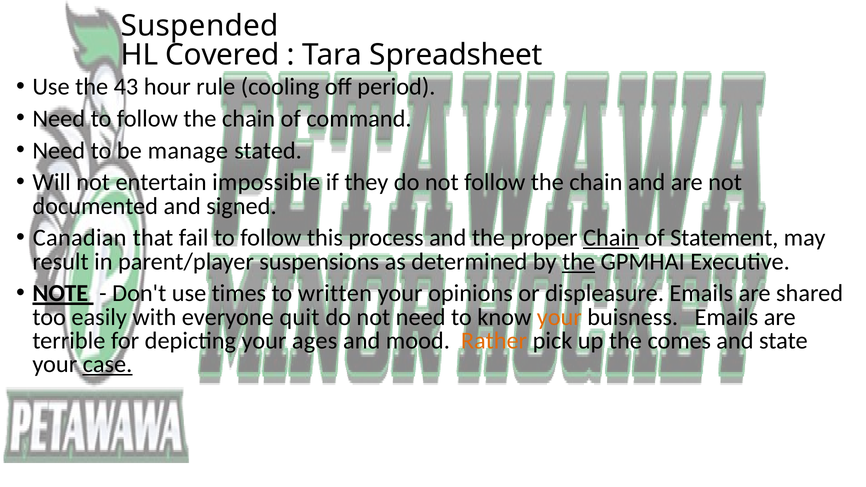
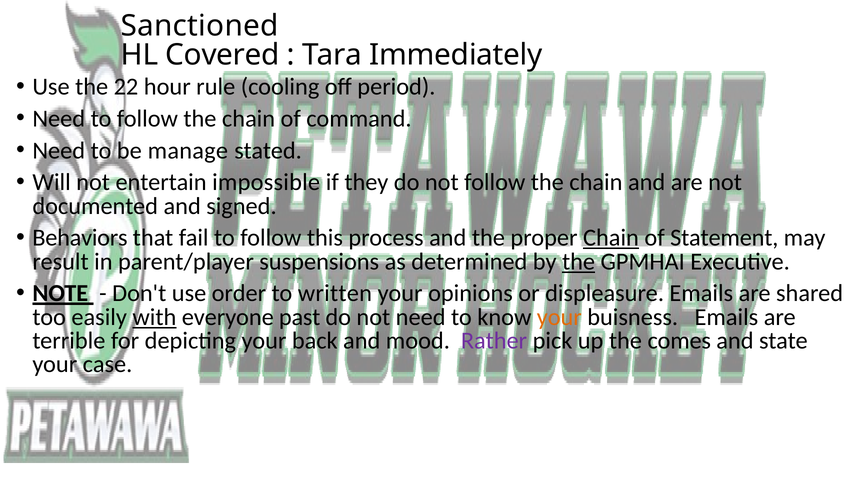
Suspended: Suspended -> Sanctioned
Spreadsheet: Spreadsheet -> Immediately
43: 43 -> 22
Canadian: Canadian -> Behaviors
times: times -> order
with underline: none -> present
quit: quit -> past
ages: ages -> back
Rather colour: orange -> purple
case underline: present -> none
